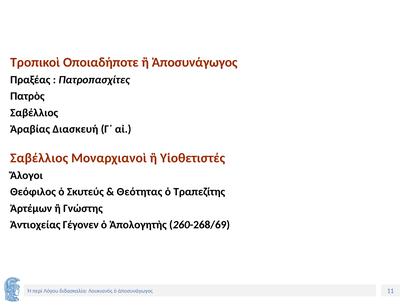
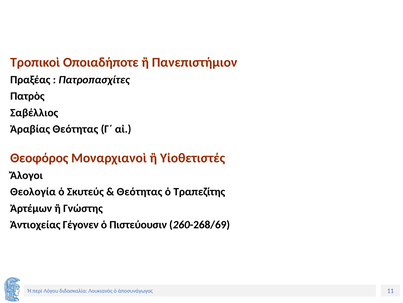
ἢ Ἀποσυνάγωγος: Ἀποσυνάγωγος -> Πανεπιστήμιον
Ἀραβίας Διασκευή: Διασκευή -> Θεότητας
Σαβέλλιος at (39, 158): Σαβέλλιος -> Θεοφόρος
Θεόφιλος: Θεόφιλος -> Θεολογία
Ἀπολογητὴς: Ἀπολογητὴς -> Πιστεύουσιν
